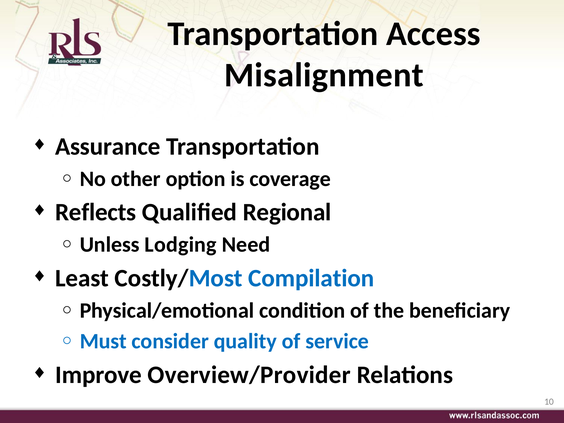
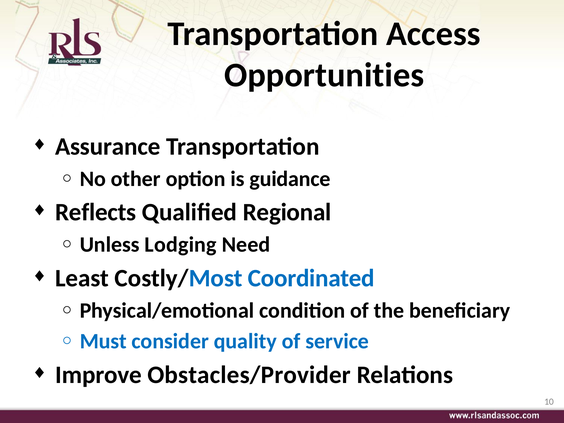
Misalignment: Misalignment -> Opportunities
coverage: coverage -> guidance
Compilation: Compilation -> Coordinated
Overview/Provider: Overview/Provider -> Obstacles/Provider
